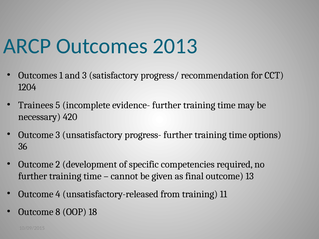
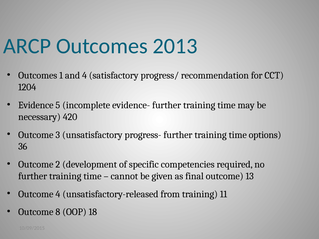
and 3: 3 -> 4
Trainees: Trainees -> Evidence
